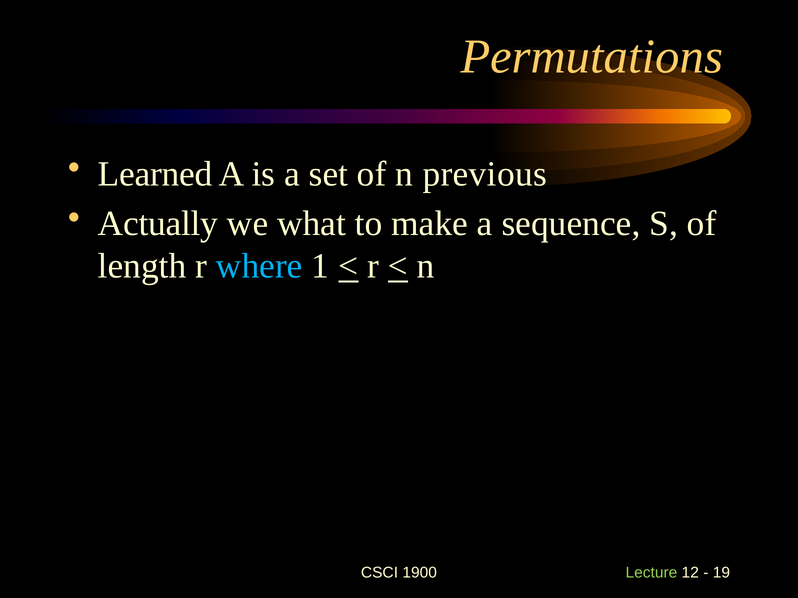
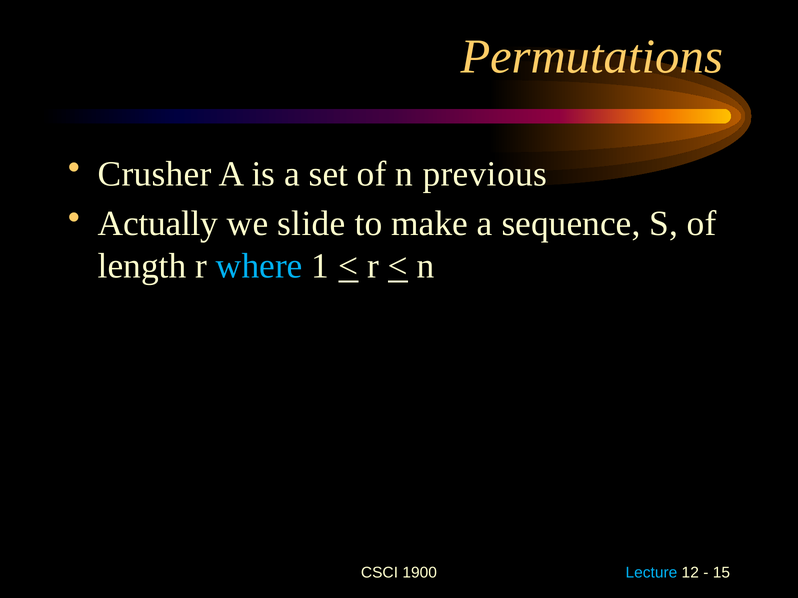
Learned: Learned -> Crusher
what: what -> slide
Lecture colour: light green -> light blue
19: 19 -> 15
